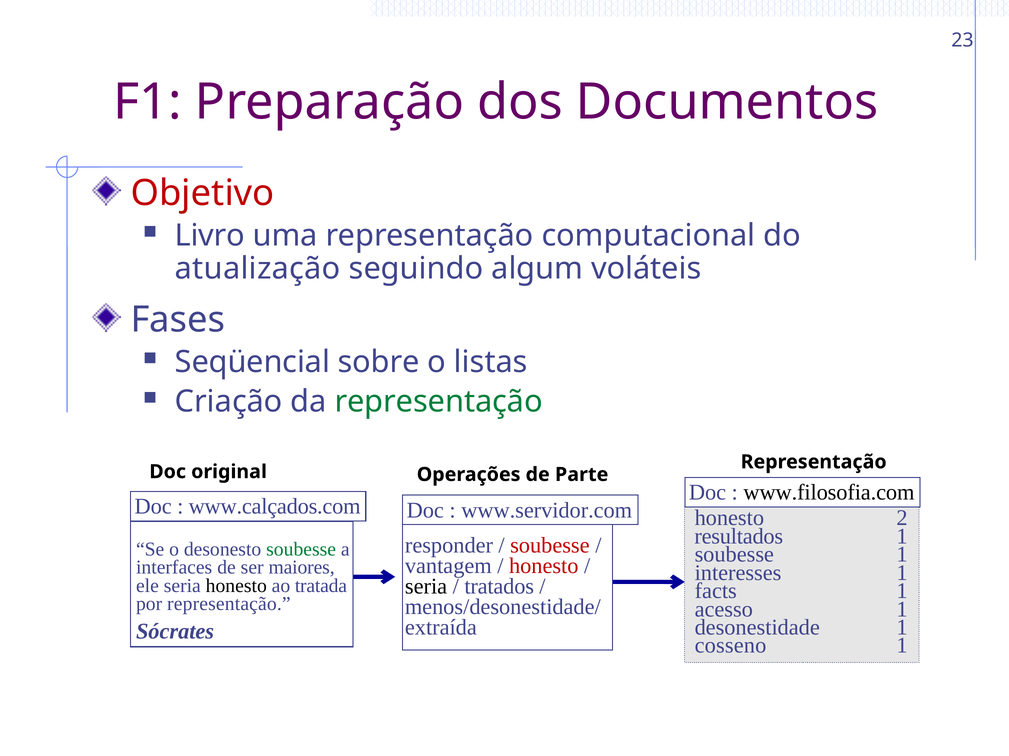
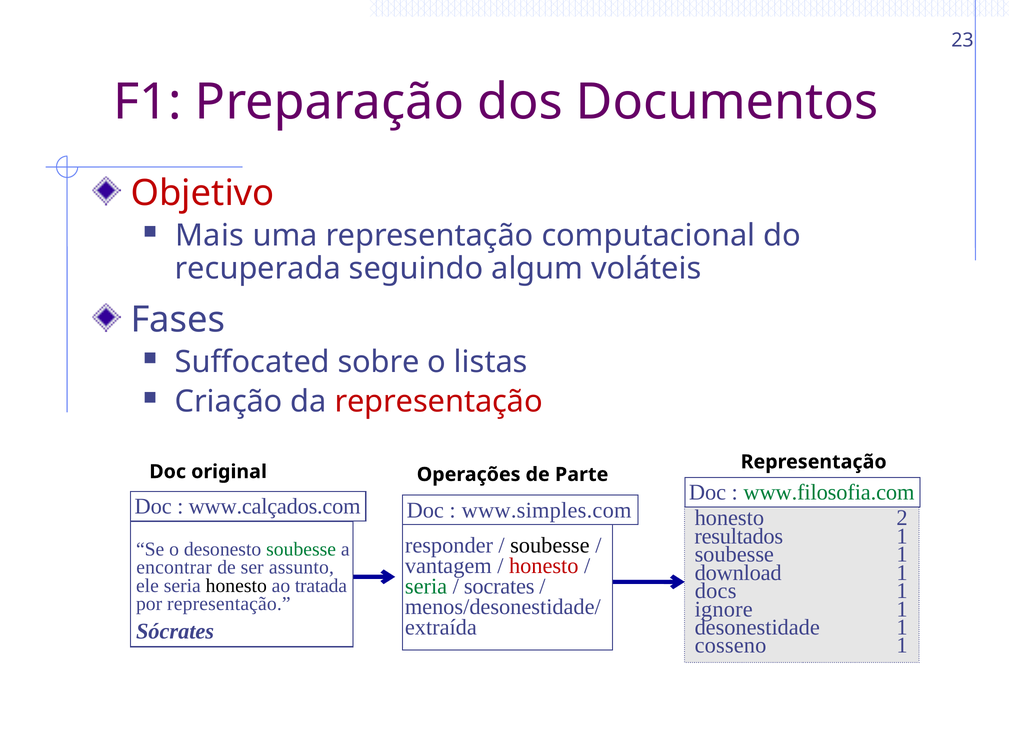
Livro: Livro -> Mais
atualização: atualização -> recuperada
Seqüencial: Seqüencial -> Suffocated
representação at (439, 402) colour: green -> red
www.filosofia.com colour: black -> green
www.servidor.com: www.servidor.com -> www.simples.com
soubesse at (550, 546) colour: red -> black
interfaces: interfaces -> encontrar
maiores: maiores -> assunto
interesses: interesses -> download
seria at (426, 587) colour: black -> green
tratados: tratados -> socrates
facts: facts -> docs
acesso: acesso -> ignore
